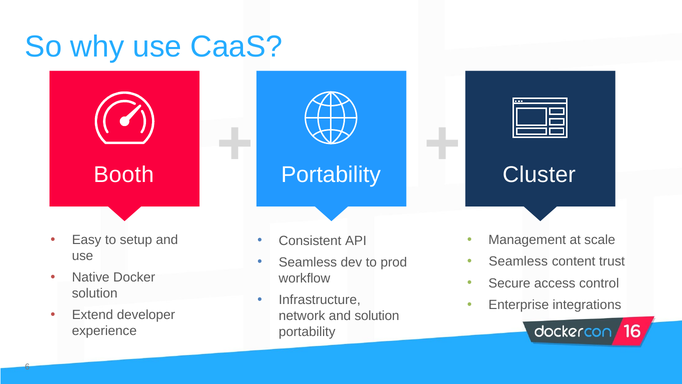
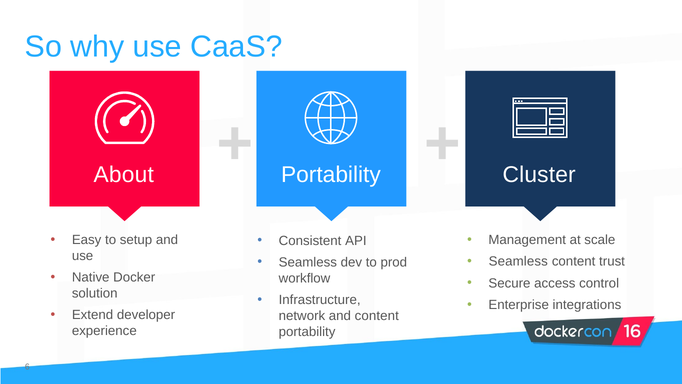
Booth: Booth -> About
and solution: solution -> content
